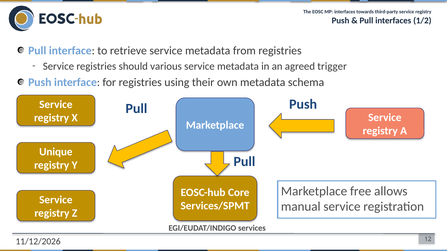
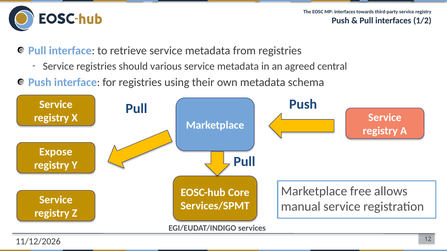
trigger: trigger -> central
Unique: Unique -> Expose
